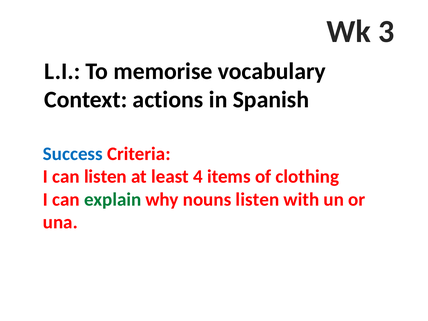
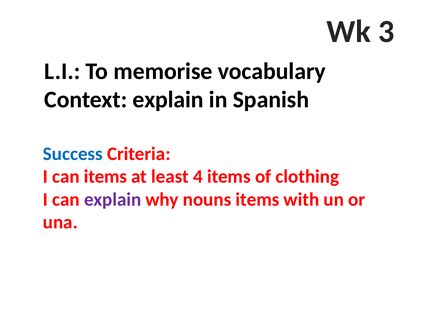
Context actions: actions -> explain
can listen: listen -> items
explain at (113, 199) colour: green -> purple
nouns listen: listen -> items
